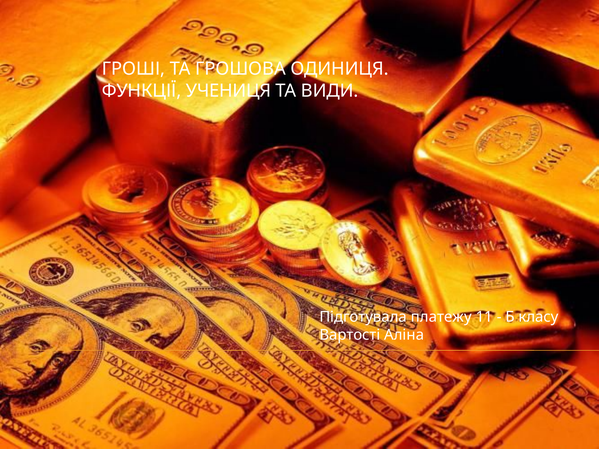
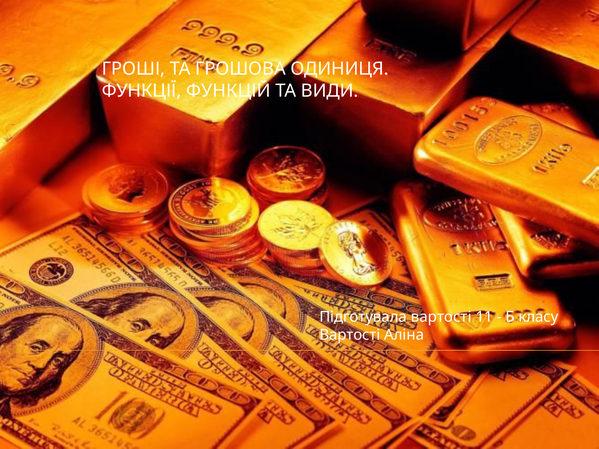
УЧЕНИЦЯ: УЧЕНИЦЯ -> ФУНКЦІЙ
Підготувала платежу: платежу -> вартості
